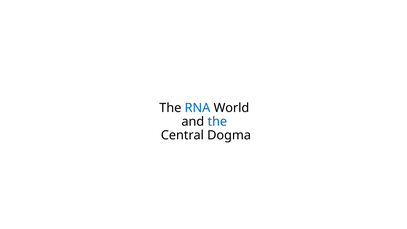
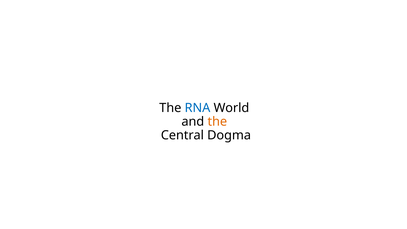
the at (217, 122) colour: blue -> orange
